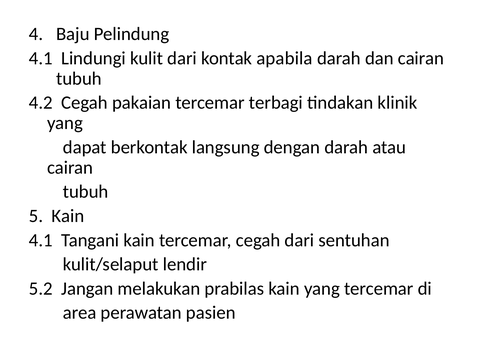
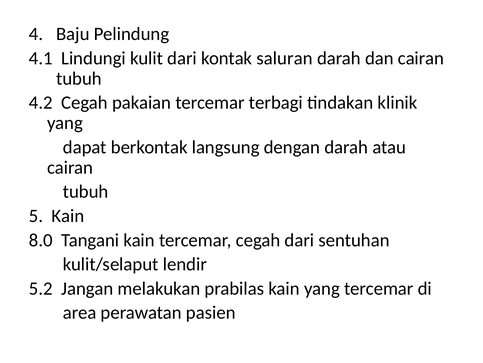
apabila: apabila -> saluran
4.1 at (41, 240): 4.1 -> 8.0
